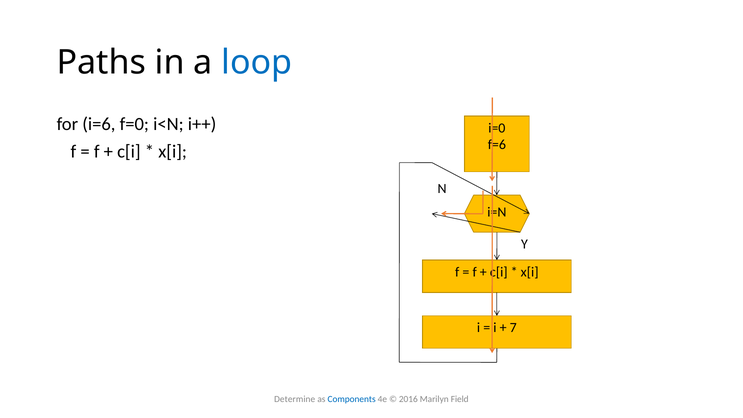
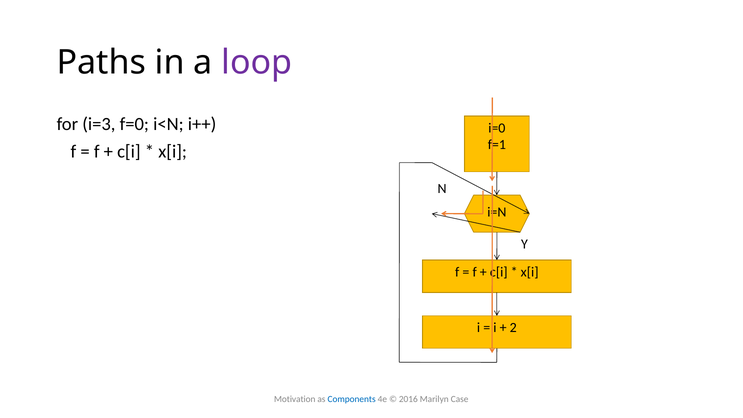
loop colour: blue -> purple
i=6: i=6 -> i=3
f=6: f=6 -> f=1
7: 7 -> 2
Determine: Determine -> Motivation
Field: Field -> Case
